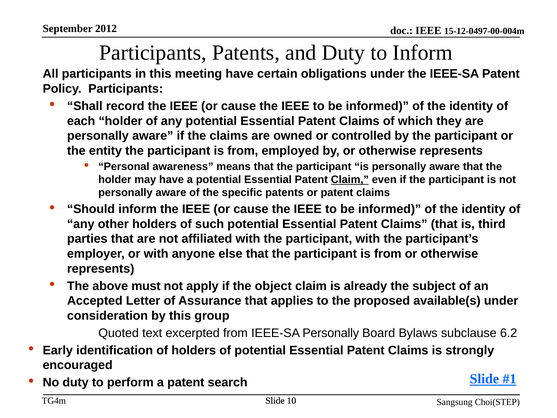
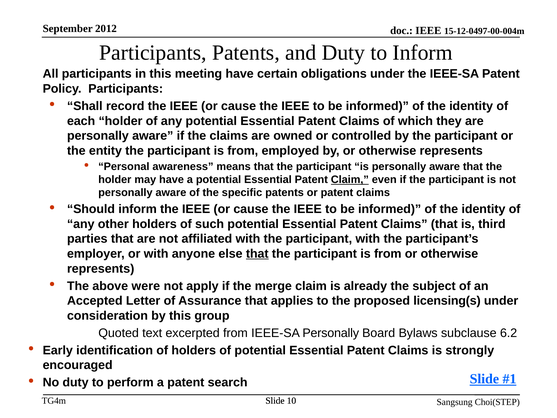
that at (257, 254) underline: none -> present
must: must -> were
object: object -> merge
available(s: available(s -> licensing(s
